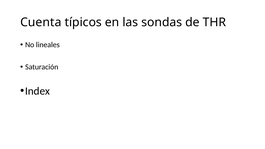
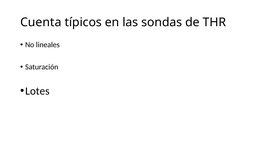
Index: Index -> Lotes
